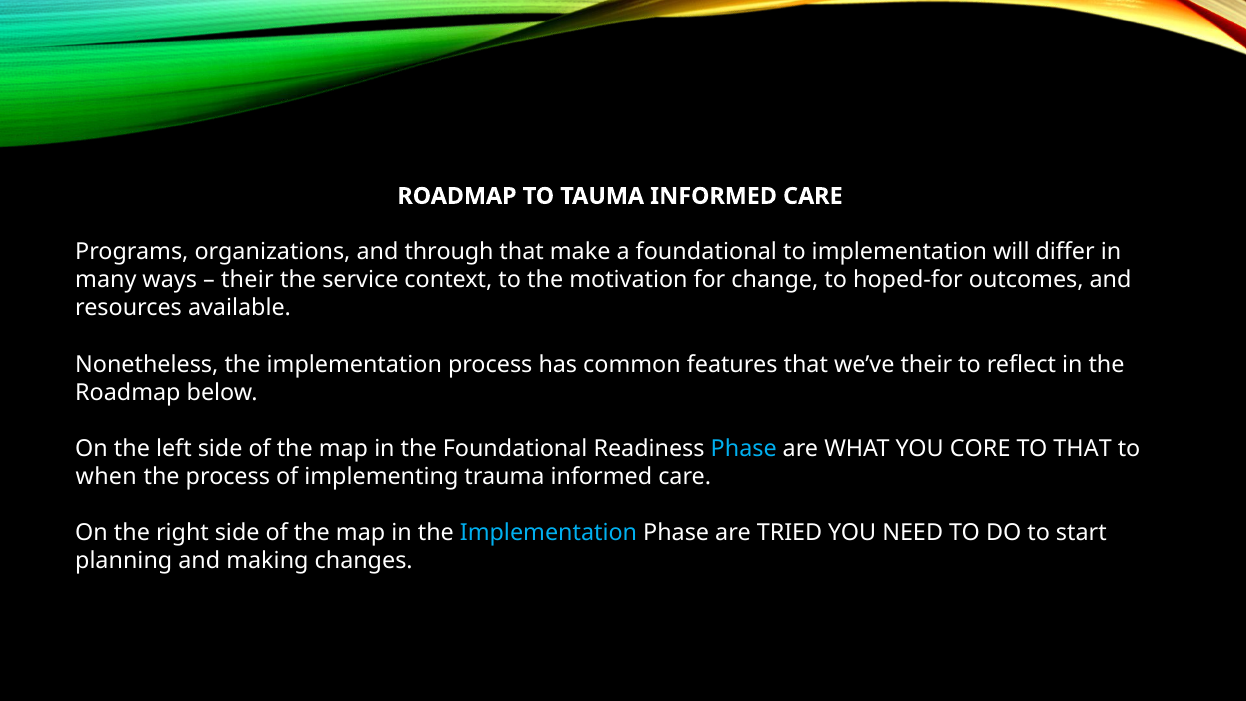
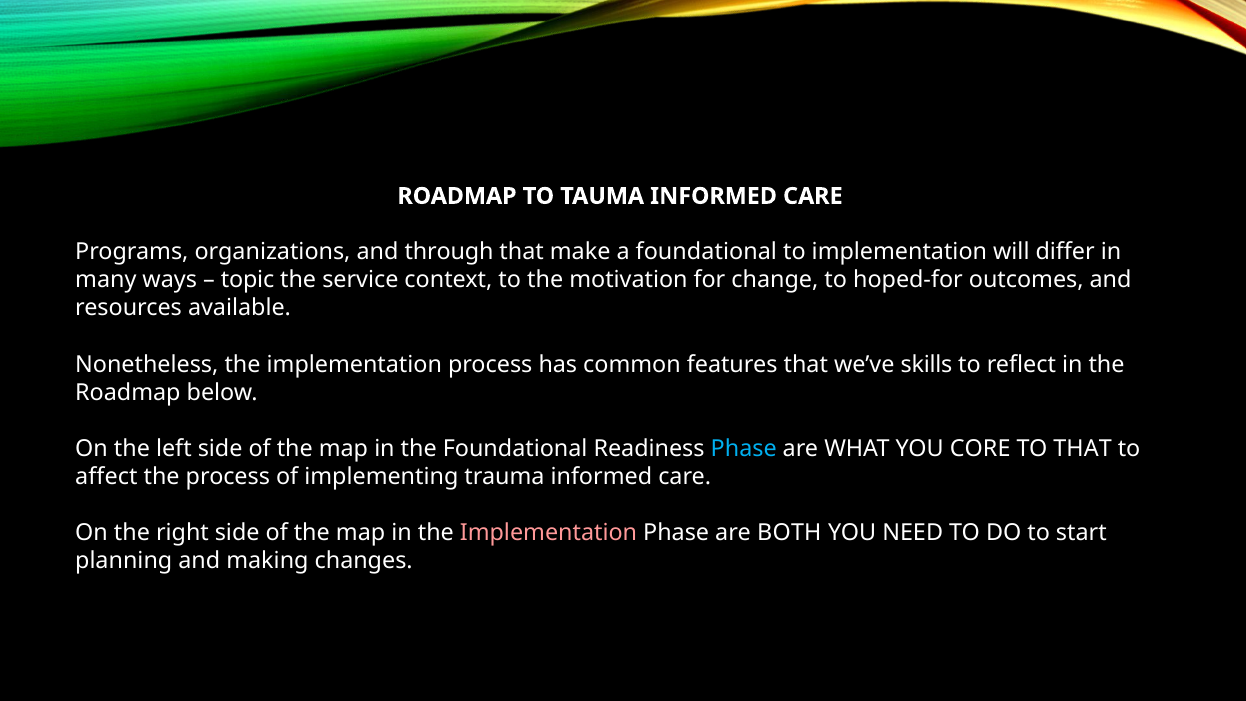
their at (247, 280): their -> topic
we’ve their: their -> skills
when: when -> affect
Implementation at (549, 532) colour: light blue -> pink
TRIED: TRIED -> BOTH
